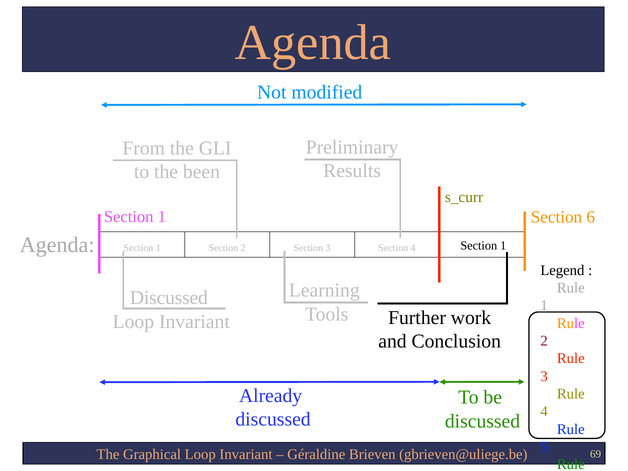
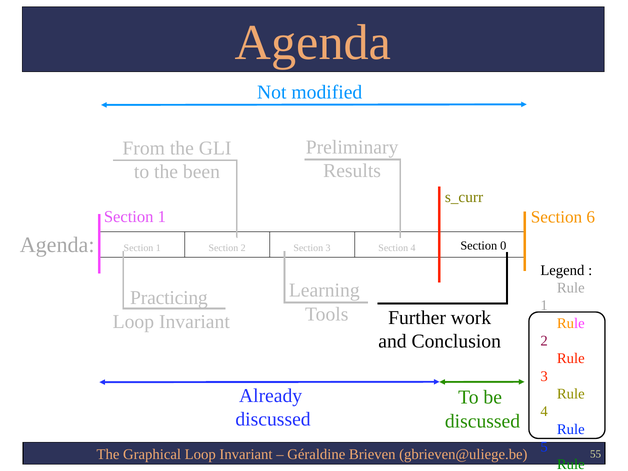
1 at (503, 246): 1 -> 0
Discussed at (169, 298): Discussed -> Practicing
69: 69 -> 55
